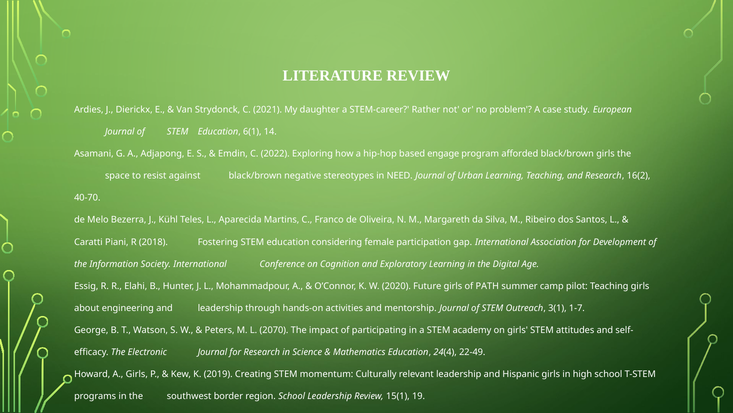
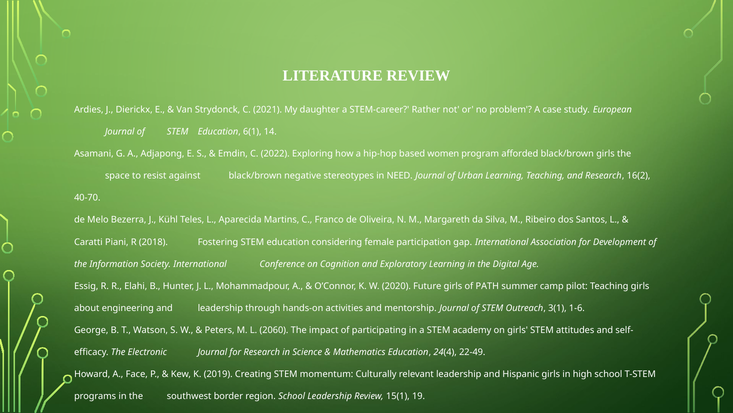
engage: engage -> women
1-7: 1-7 -> 1-6
2070: 2070 -> 2060
A Girls: Girls -> Face
